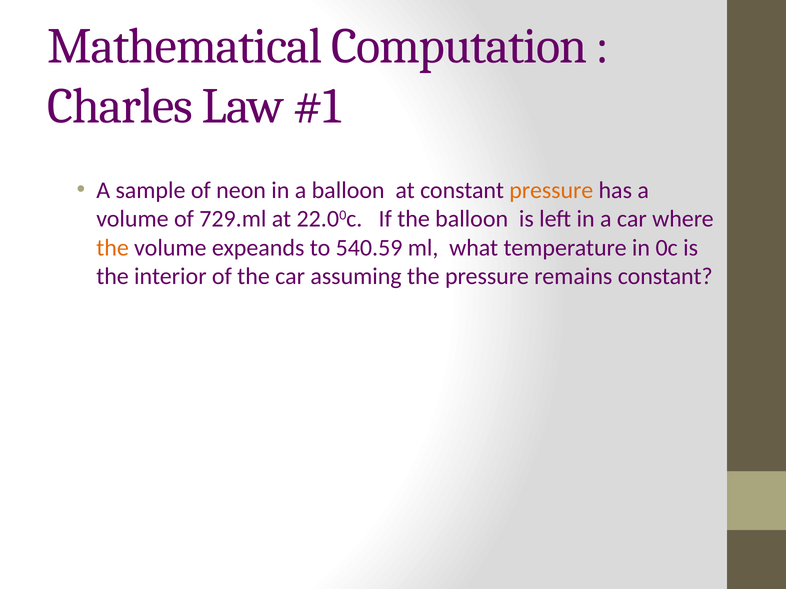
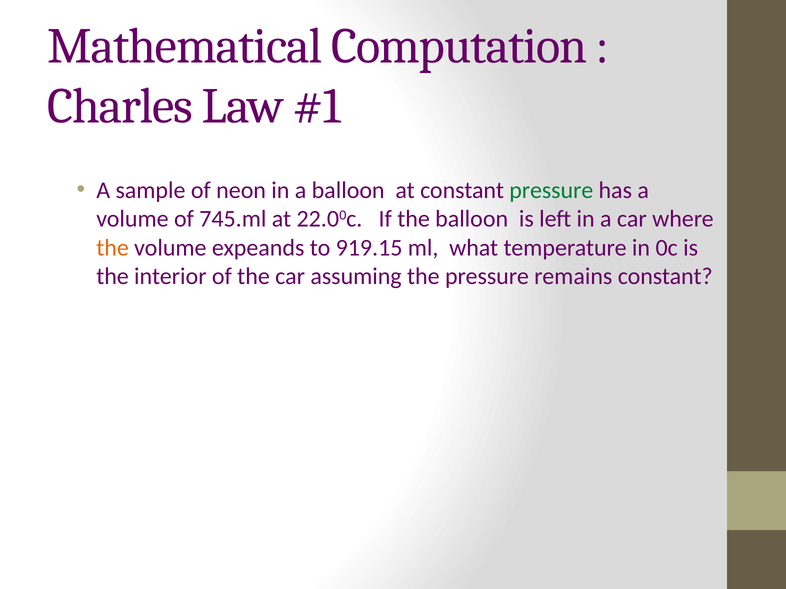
pressure at (551, 190) colour: orange -> green
729.ml: 729.ml -> 745.ml
540.59: 540.59 -> 919.15
